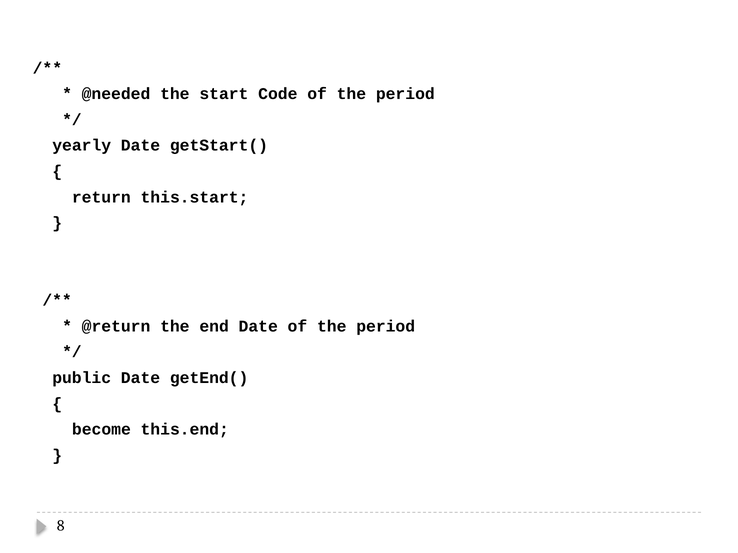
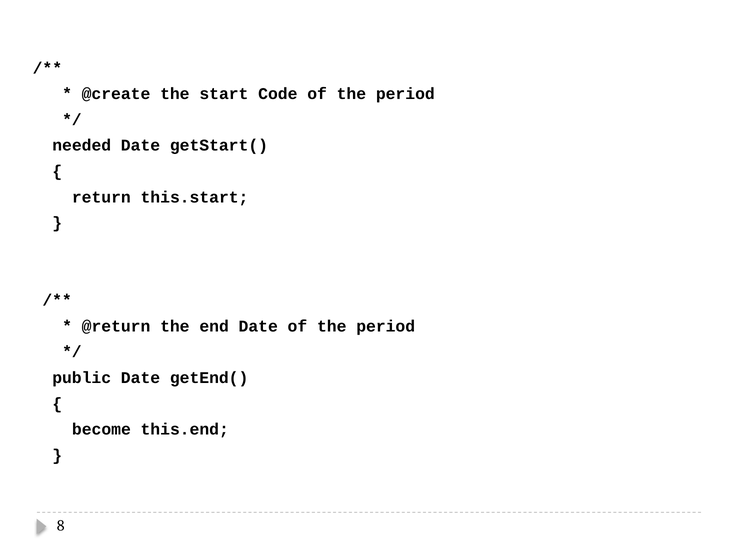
@needed: @needed -> @create
yearly: yearly -> needed
